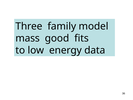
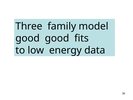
mass at (28, 38): mass -> good
